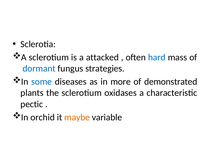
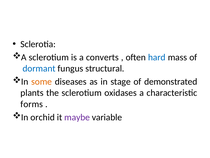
attacked: attacked -> converts
strategies: strategies -> structural
some colour: blue -> orange
more: more -> stage
pectic: pectic -> forms
maybe colour: orange -> purple
